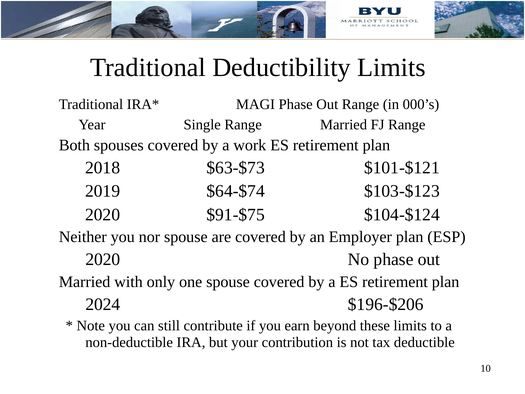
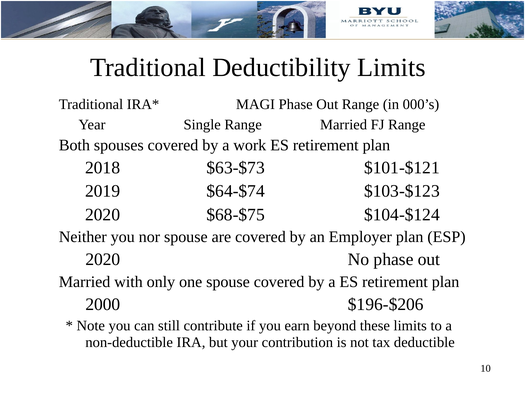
$91-$75: $91-$75 -> $68-$75
2024: 2024 -> 2000
